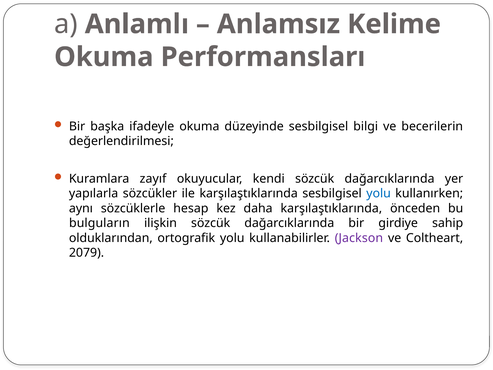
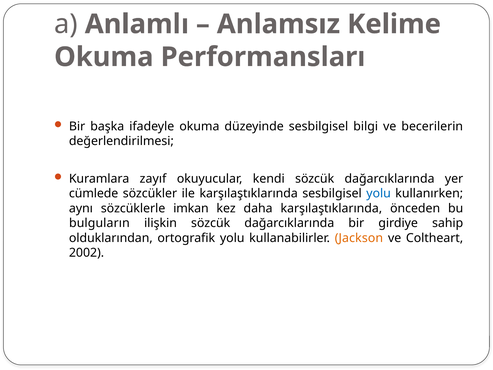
yapılarla: yapılarla -> cümlede
hesap: hesap -> imkan
Jackson colour: purple -> orange
2079: 2079 -> 2002
